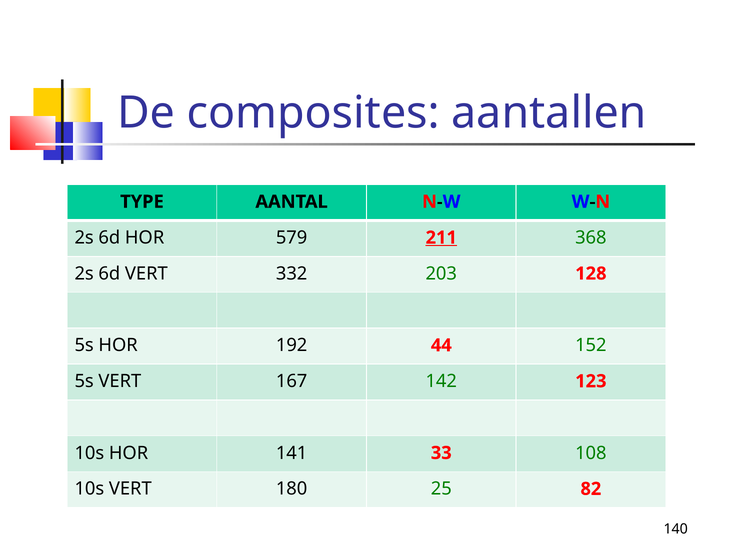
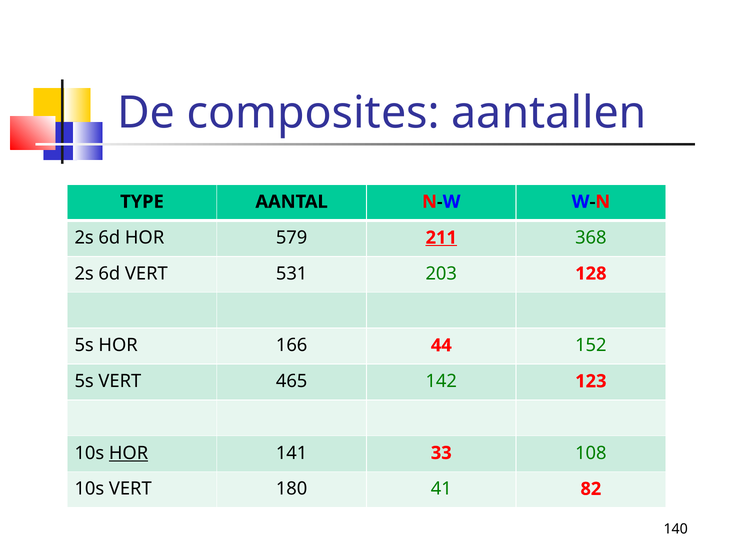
332: 332 -> 531
192: 192 -> 166
167: 167 -> 465
HOR at (129, 453) underline: none -> present
25: 25 -> 41
